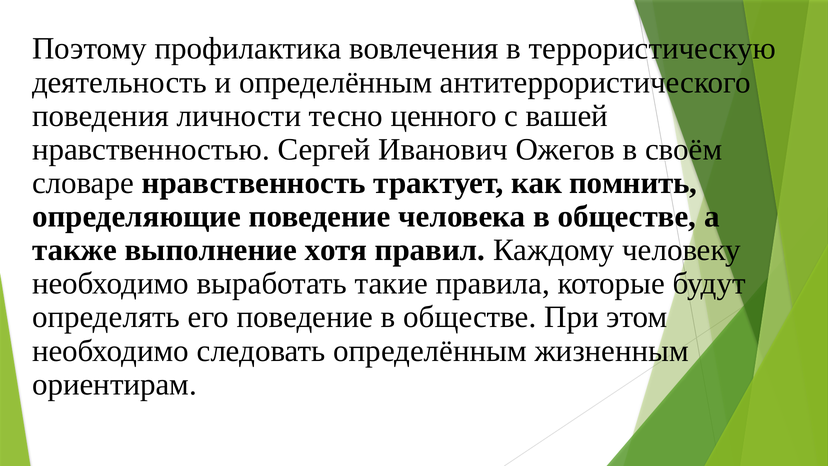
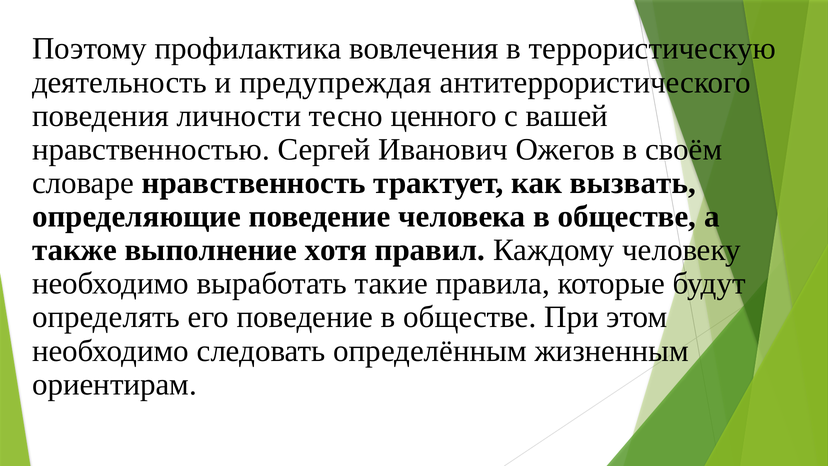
и определённым: определённым -> предупреждая
помнить: помнить -> вызвать
